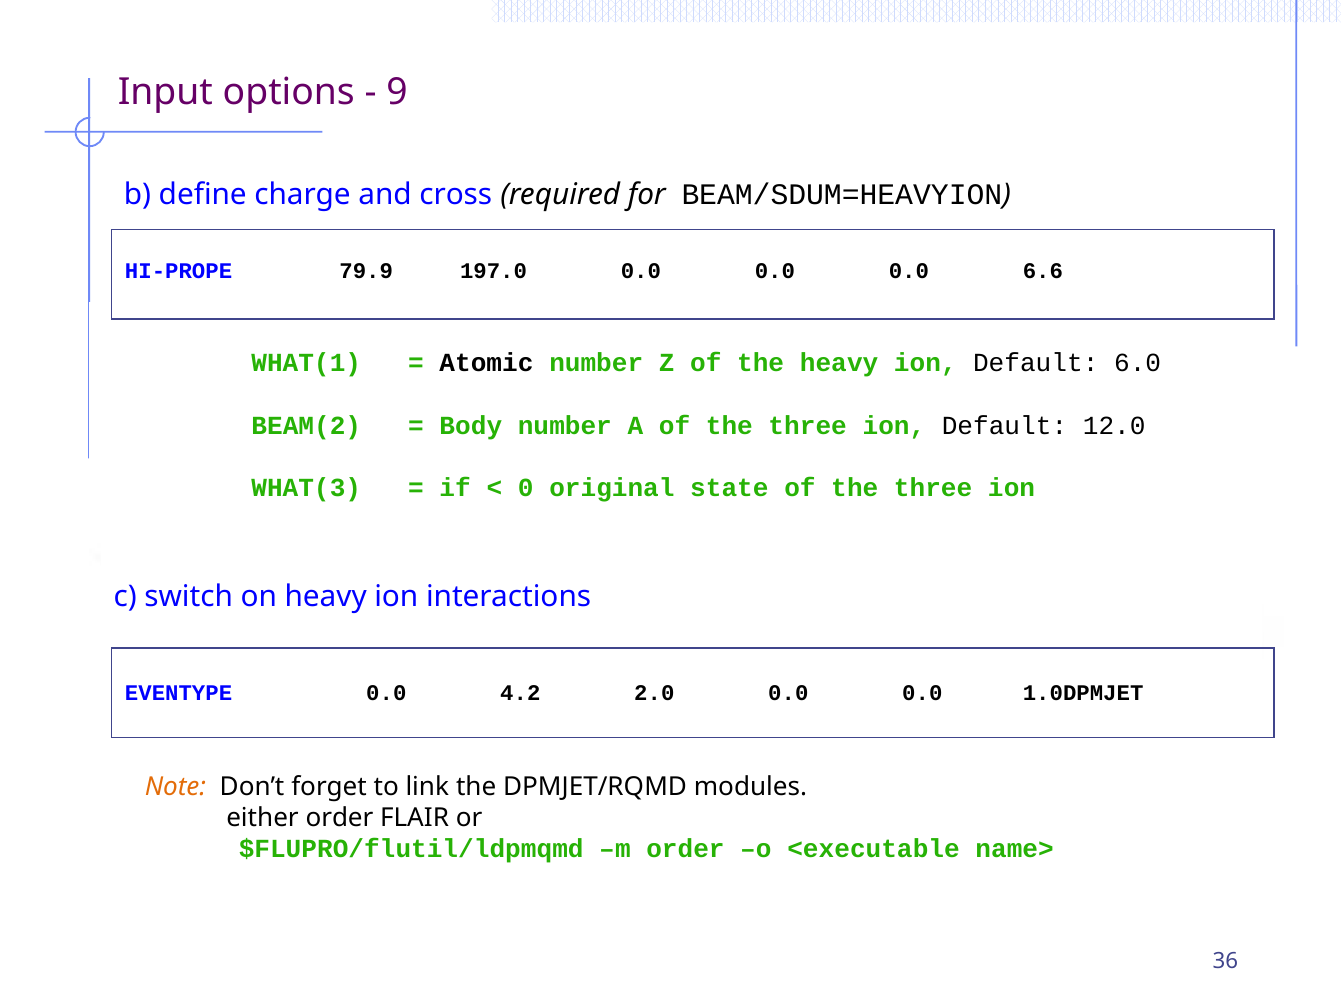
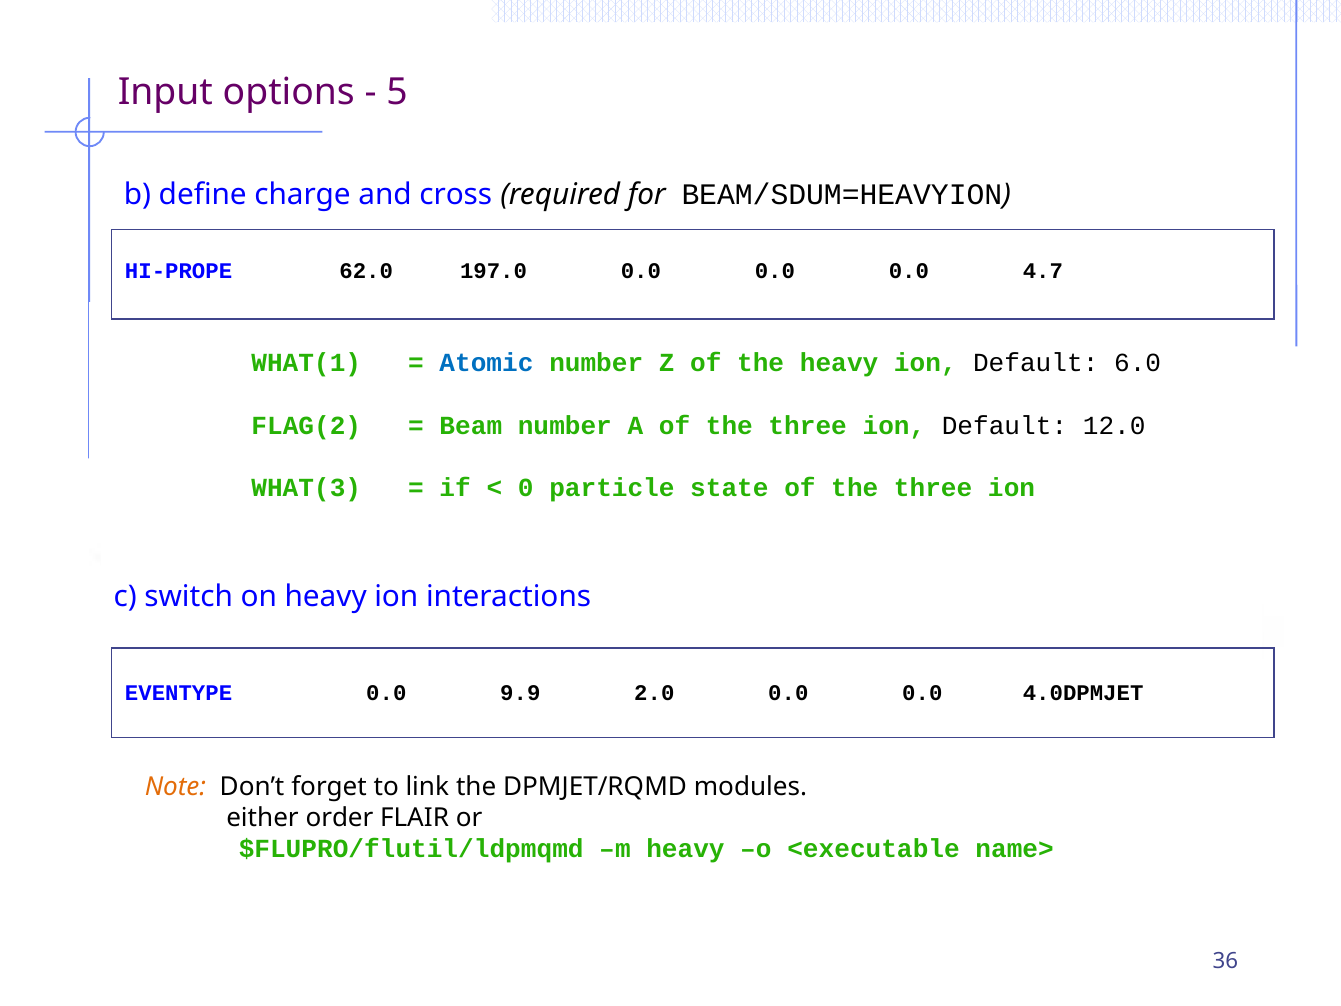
9: 9 -> 5
79.9: 79.9 -> 62.0
6.6: 6.6 -> 4.7
Atomic colour: black -> blue
BEAM(2: BEAM(2 -> FLAG(2
Body: Body -> Beam
original: original -> particle
4.2: 4.2 -> 9.9
1.0DPMJET: 1.0DPMJET -> 4.0DPMJET
m order: order -> heavy
